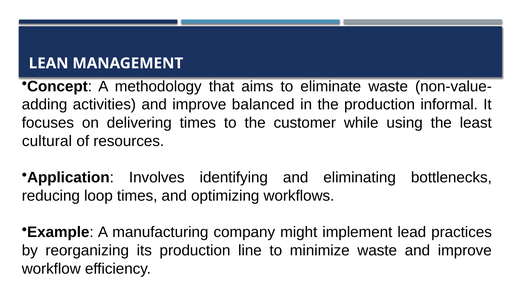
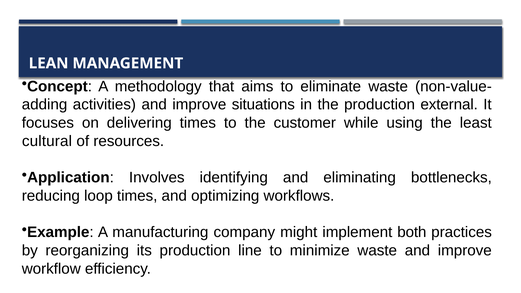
balanced: balanced -> situations
informal: informal -> external
lead: lead -> both
